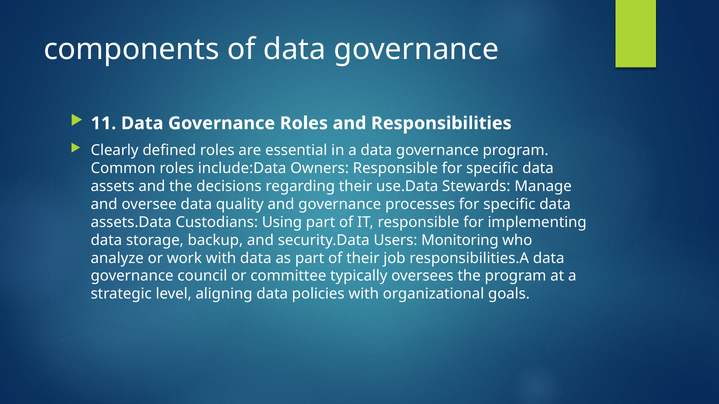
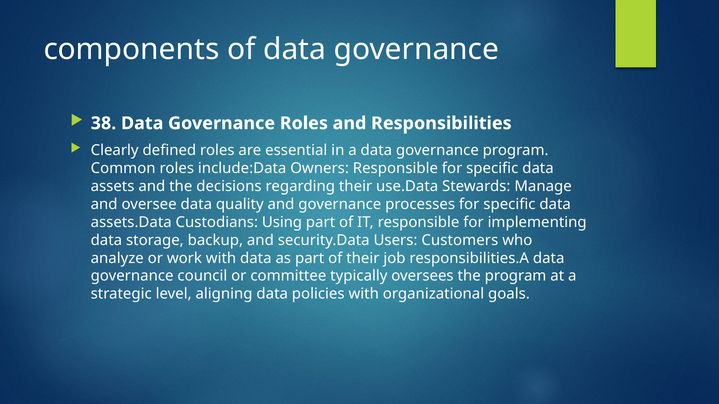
11: 11 -> 38
Monitoring: Monitoring -> Customers
